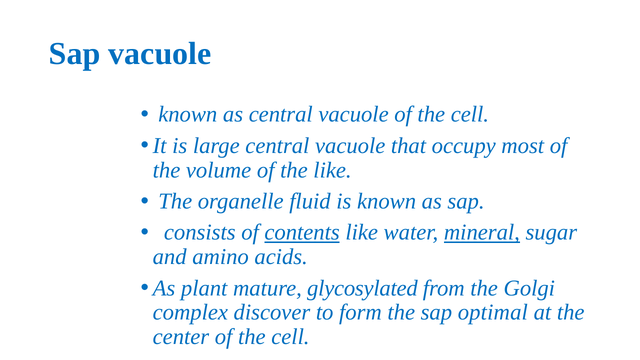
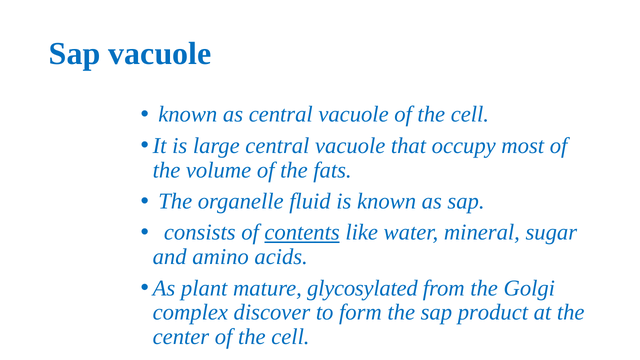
the like: like -> fats
mineral underline: present -> none
optimal: optimal -> product
